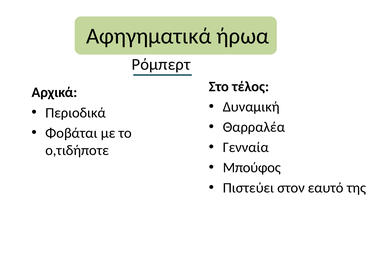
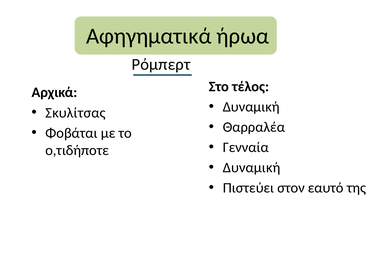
Περιοδικά: Περιοδικά -> Σκυλίτσας
Μπούφος at (252, 168): Μπούφος -> Δυναμική
